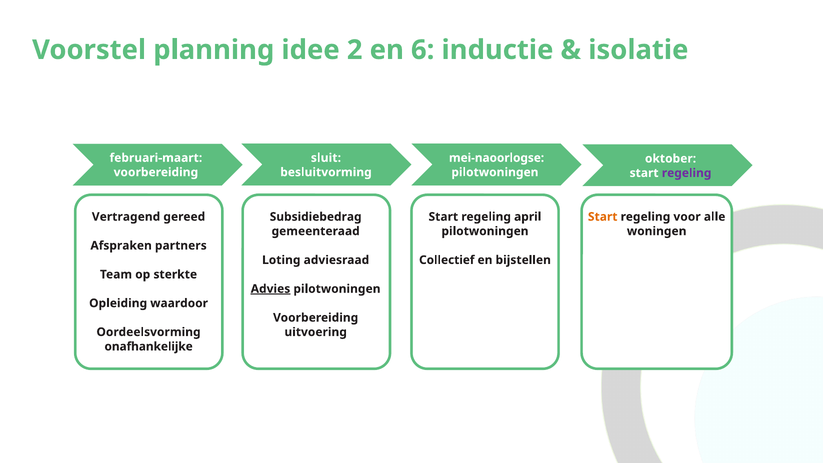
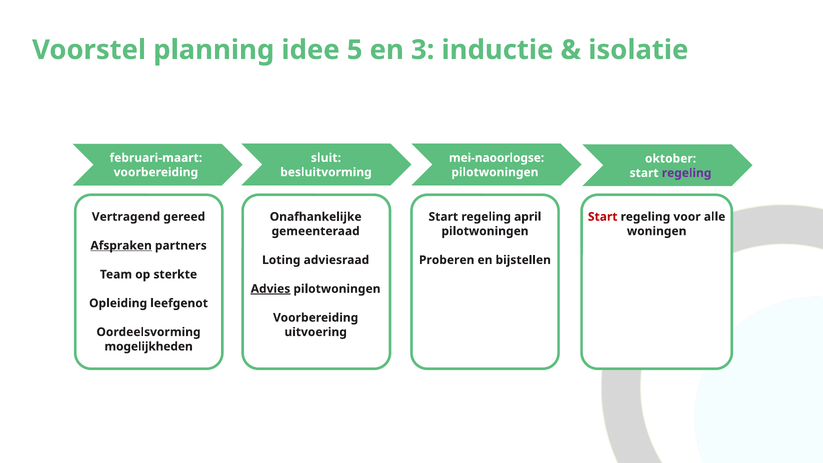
2: 2 -> 5
6: 6 -> 3
Subsidiebedrag: Subsidiebedrag -> Onafhankelijke
Start at (603, 217) colour: orange -> red
Afspraken underline: none -> present
Collectief: Collectief -> Proberen
waardoor: waardoor -> leefgenot
onafhankelijke: onafhankelijke -> mogelijkheden
